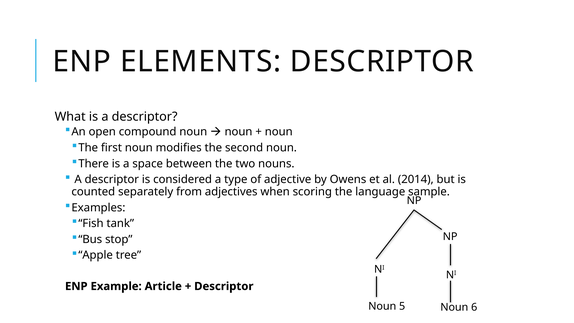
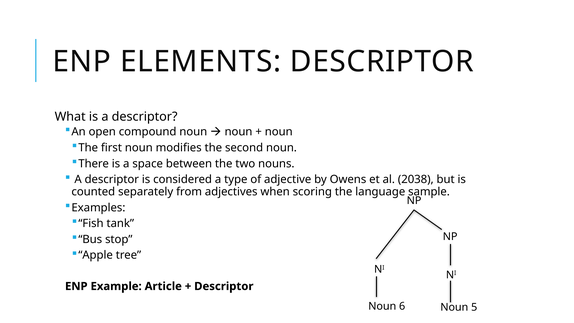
2014: 2014 -> 2038
5: 5 -> 6
6: 6 -> 5
